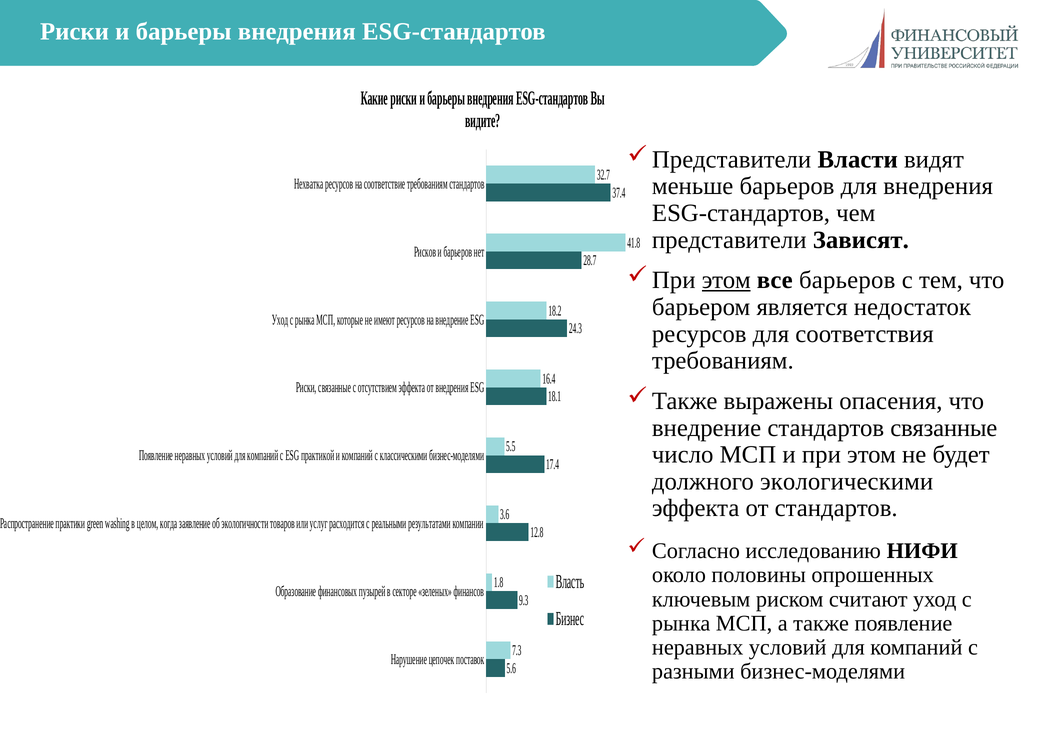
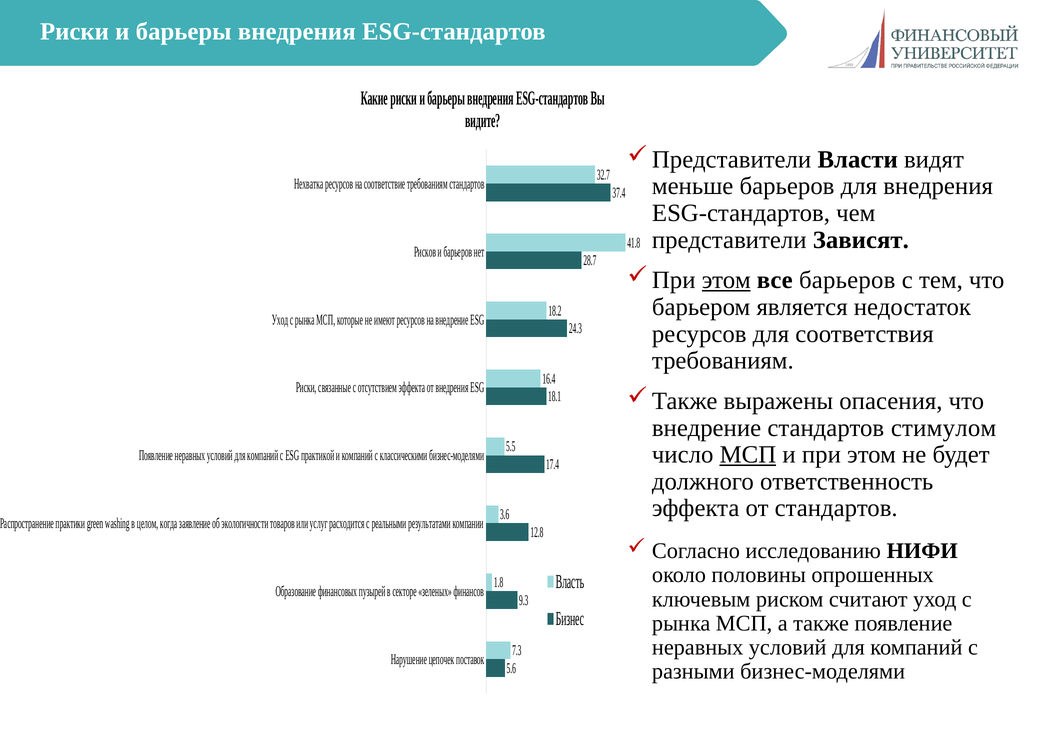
стандартов связанные: связанные -> стимулом
МСП at (748, 454) underline: none -> present
экологическими: экологическими -> ответственность
